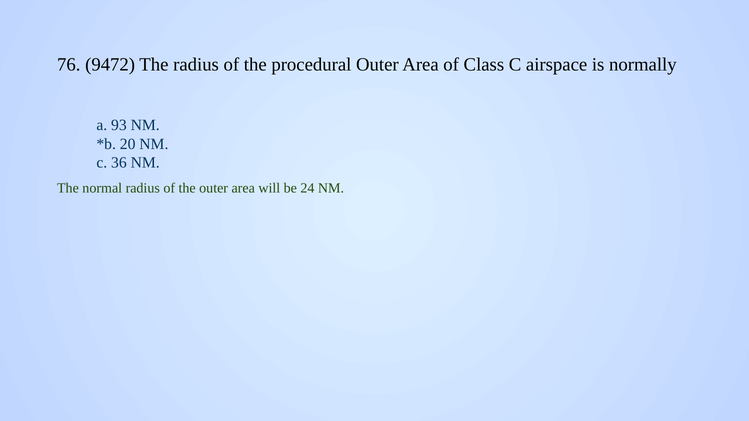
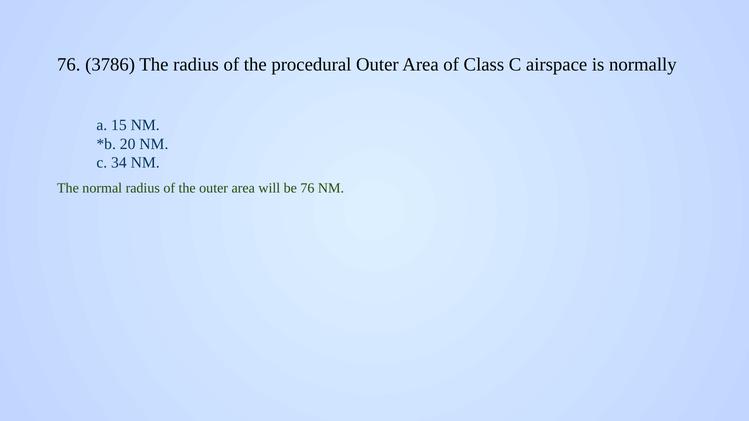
9472: 9472 -> 3786
93: 93 -> 15
36: 36 -> 34
be 24: 24 -> 76
